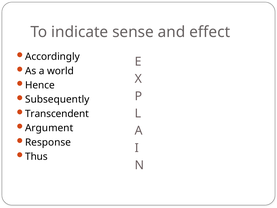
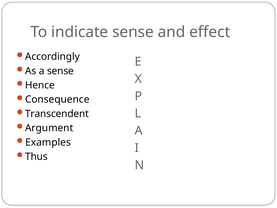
a world: world -> sense
Subsequently: Subsequently -> Consequence
Response: Response -> Examples
